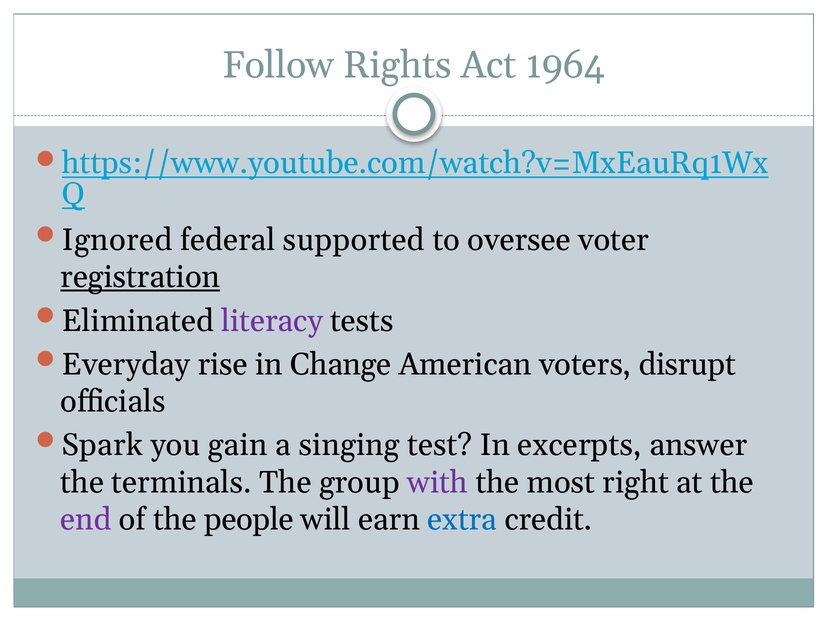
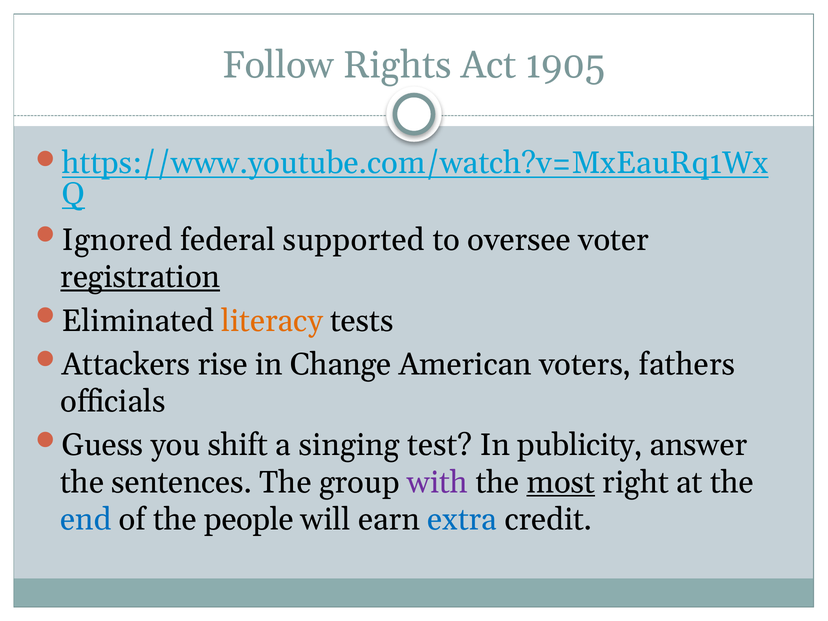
1964: 1964 -> 1905
literacy colour: purple -> orange
Everyday: Everyday -> Attackers
disrupt: disrupt -> fathers
Spark: Spark -> Guess
gain: gain -> shift
excerpts: excerpts -> publicity
terminals: terminals -> sentences
most underline: none -> present
end colour: purple -> blue
